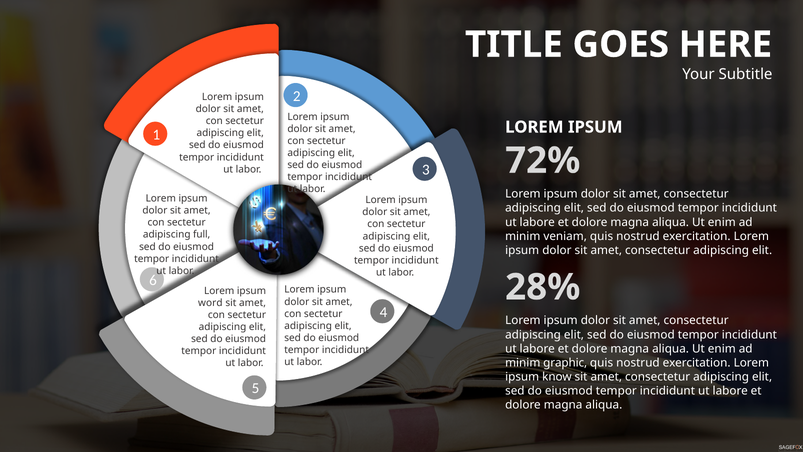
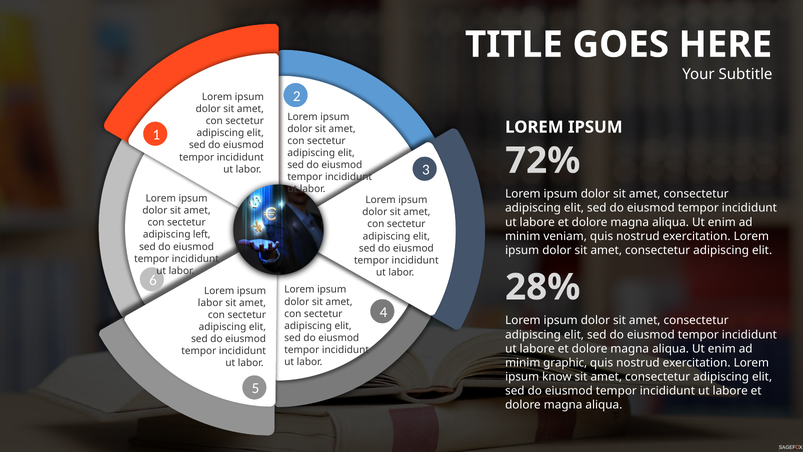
full: full -> left
word at (210, 303): word -> labor
